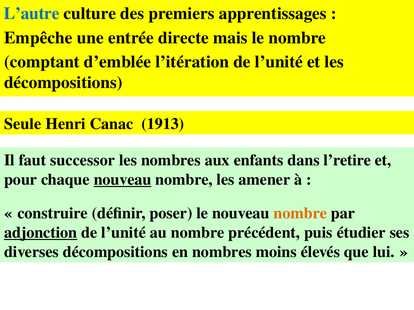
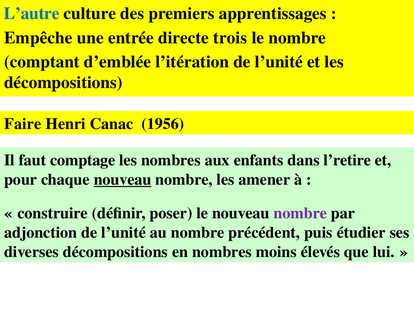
mais: mais -> trois
Seule: Seule -> Faire
1913: 1913 -> 1956
successor: successor -> comptage
nombre at (300, 214) colour: orange -> purple
adjonction underline: present -> none
